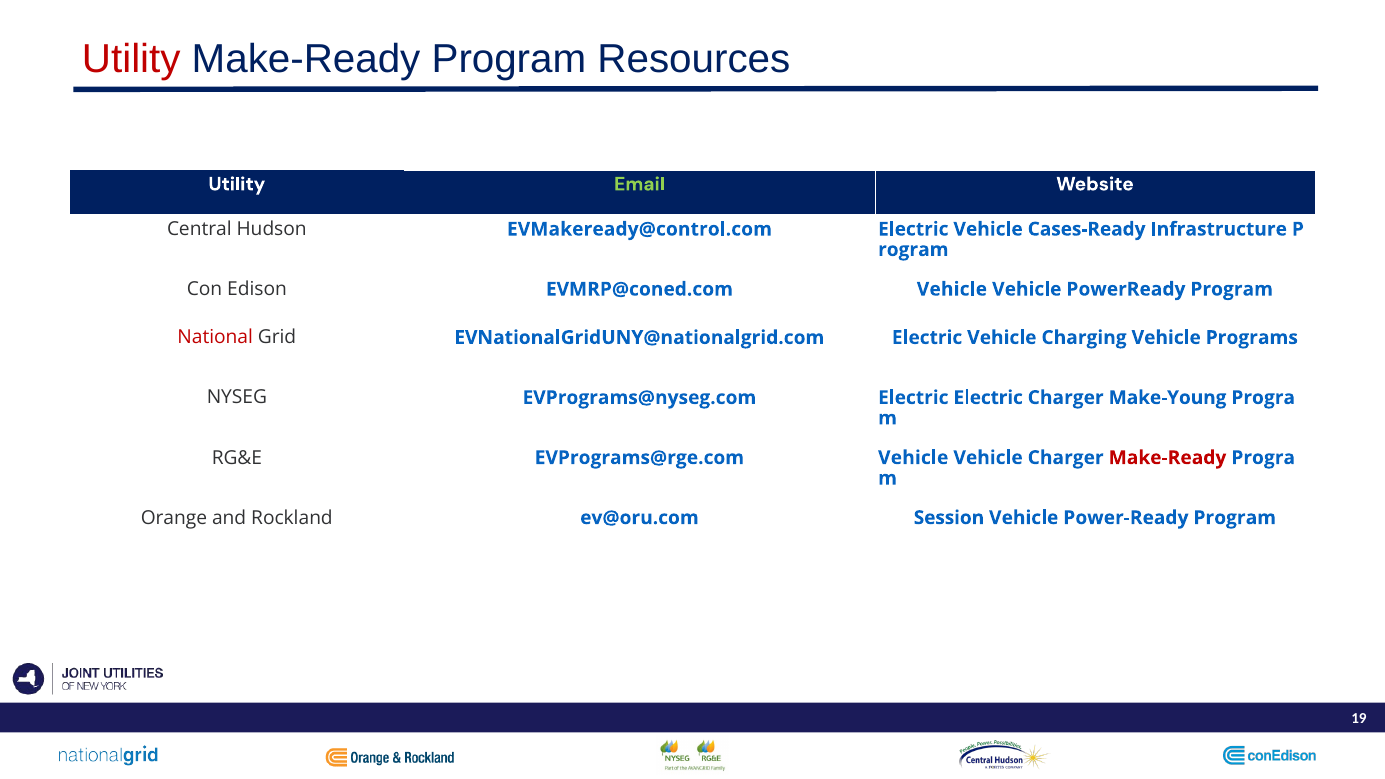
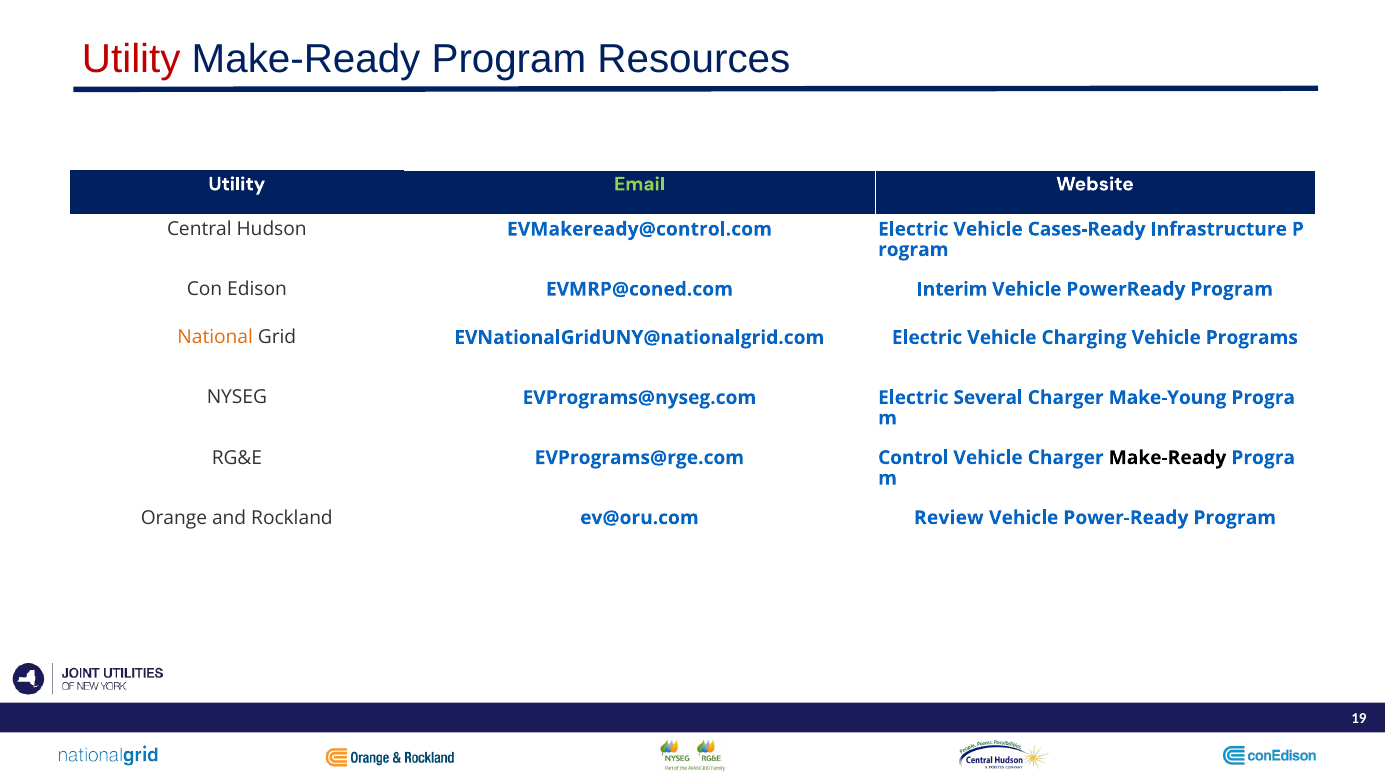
EVMRP@coned.com Vehicle: Vehicle -> Interim
National colour: red -> orange
Electric Electric: Electric -> Several
EVPrograms@rge.com Vehicle: Vehicle -> Control
Make-Ready at (1167, 458) colour: red -> black
Session: Session -> Review
